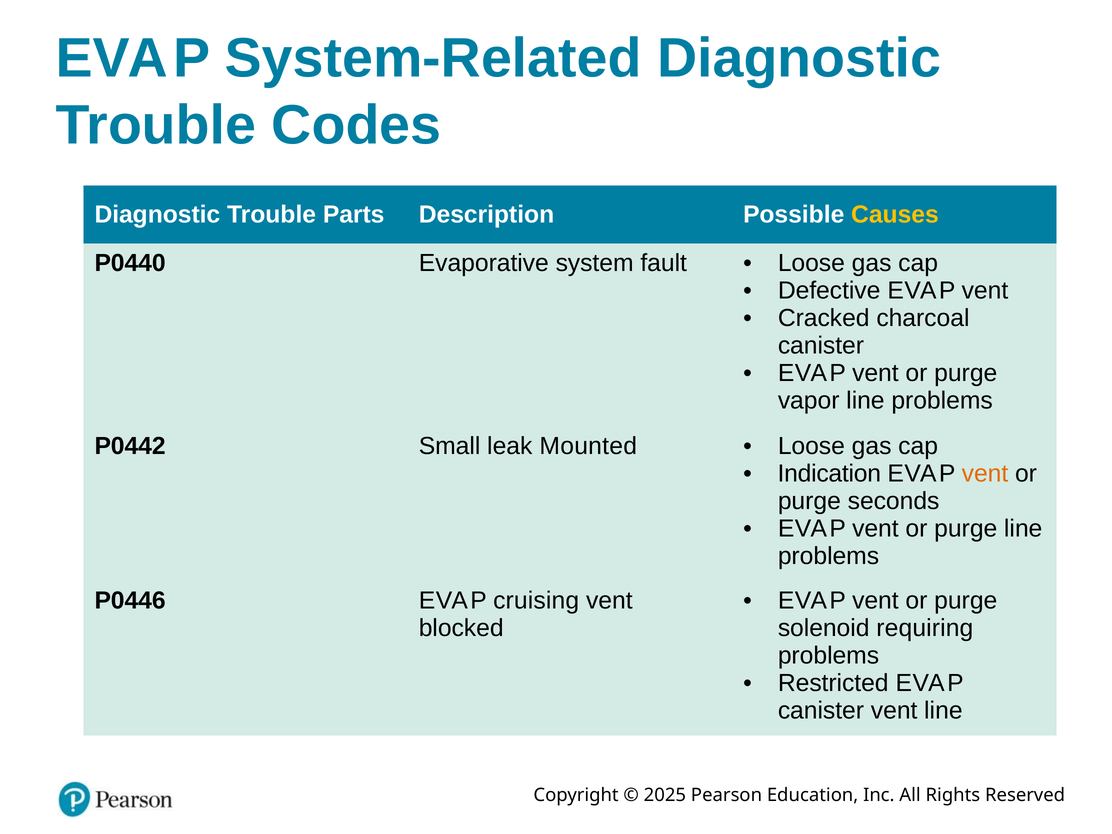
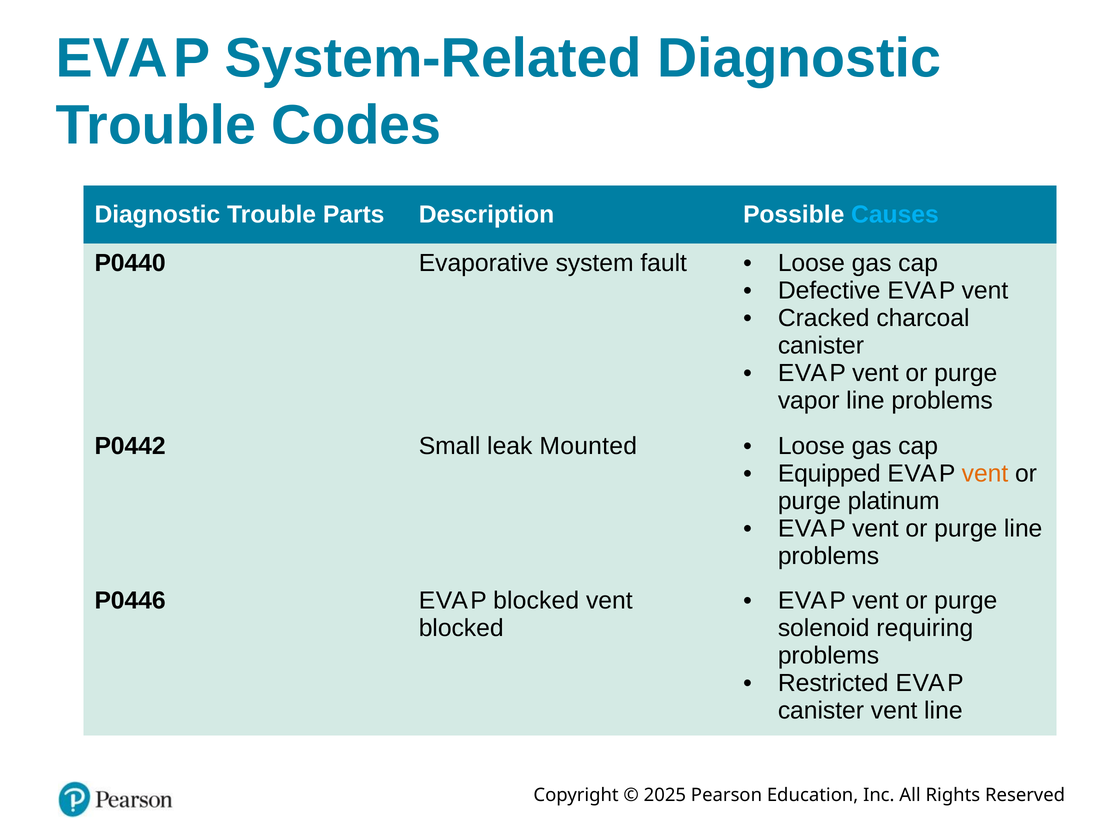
Causes colour: yellow -> light blue
Indication: Indication -> Equipped
seconds: seconds -> platinum
P cruising: cruising -> blocked
